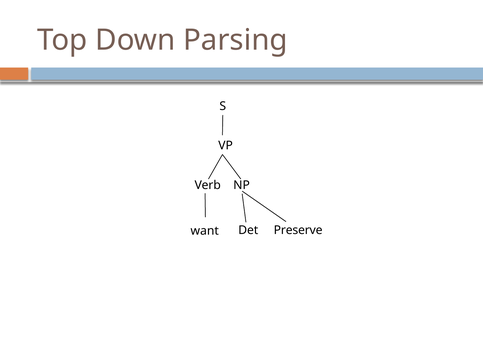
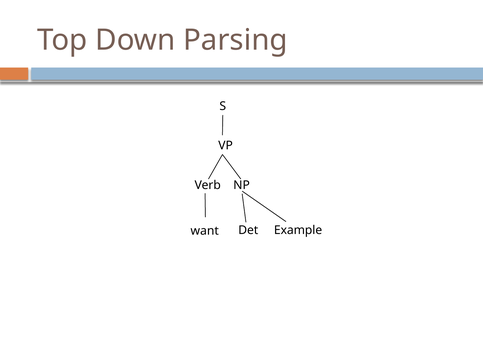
Preserve: Preserve -> Example
